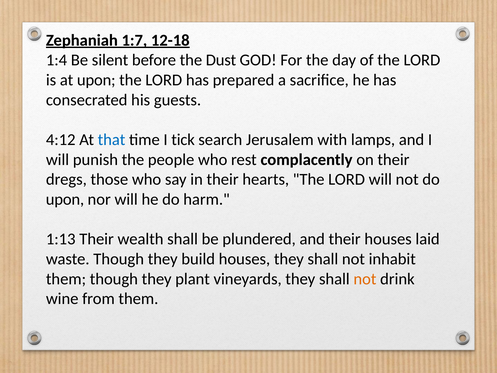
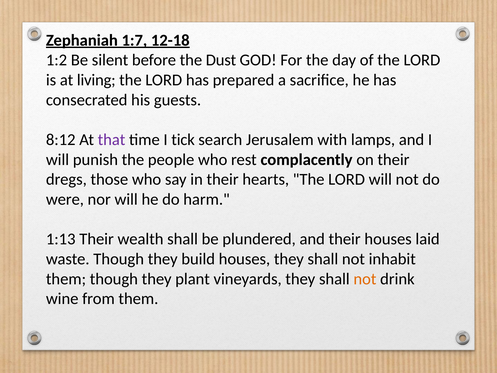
1:4: 1:4 -> 1:2
at upon: upon -> living
4:12: 4:12 -> 8:12
that colour: blue -> purple
upon at (65, 199): upon -> were
